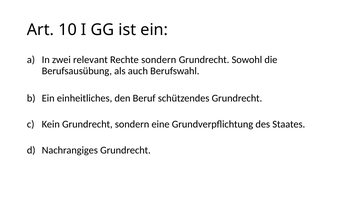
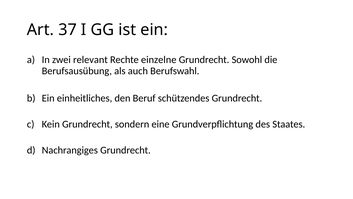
10: 10 -> 37
Rechte sondern: sondern -> einzelne
